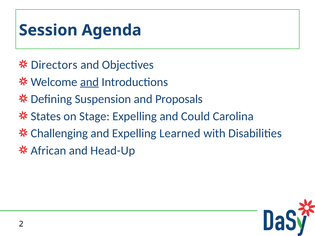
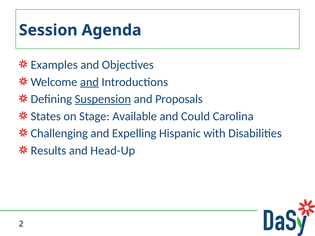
Directors: Directors -> Examples
Suspension underline: none -> present
Stage Expelling: Expelling -> Available
Learned: Learned -> Hispanic
African: African -> Results
